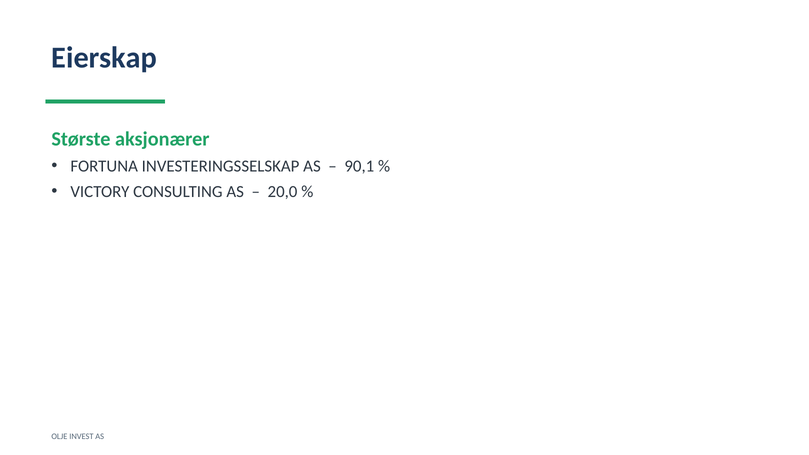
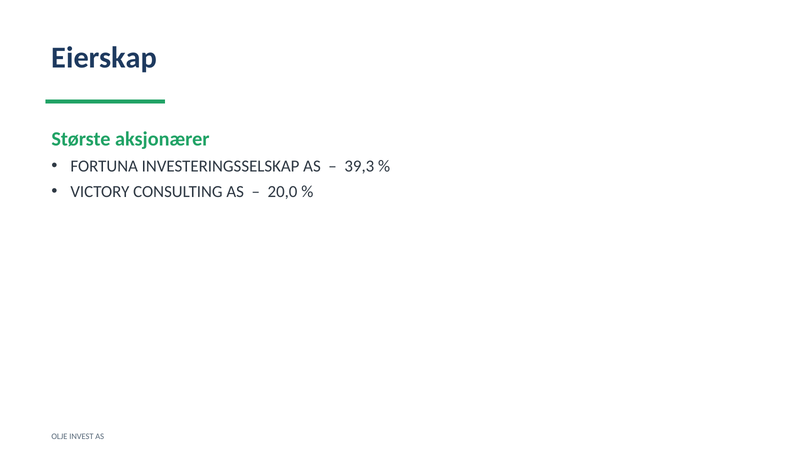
90,1: 90,1 -> 39,3
